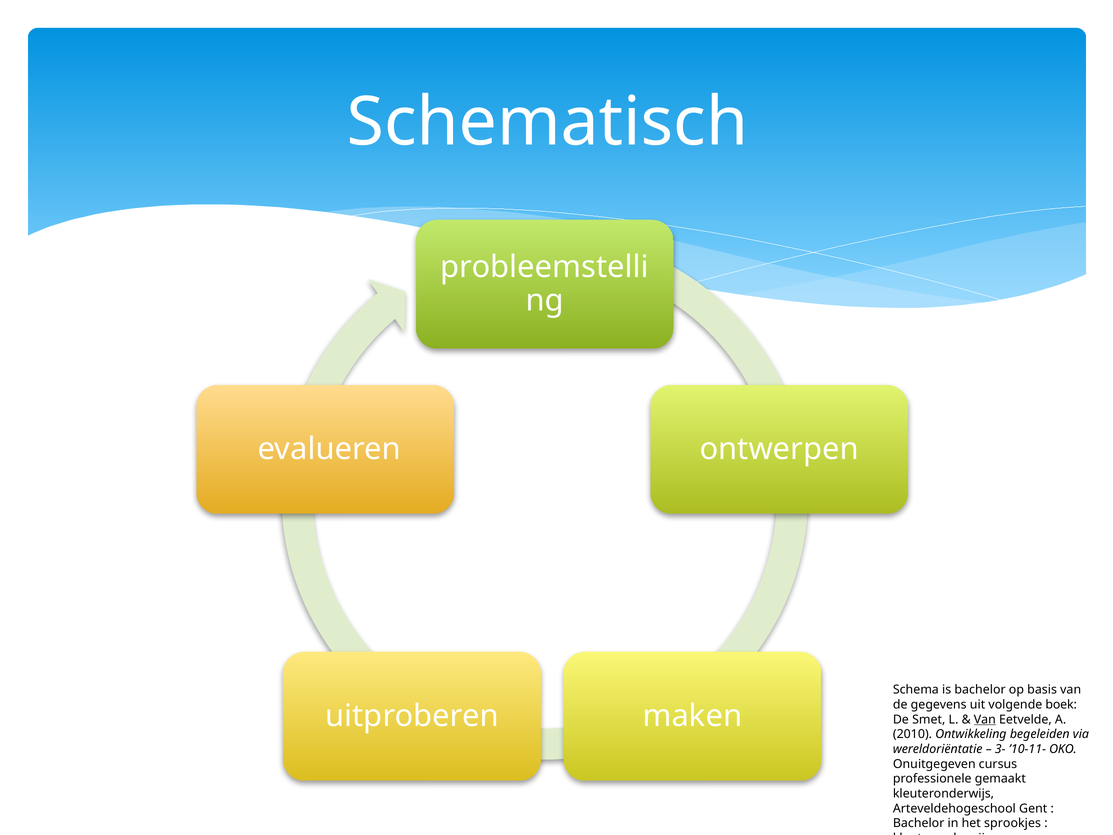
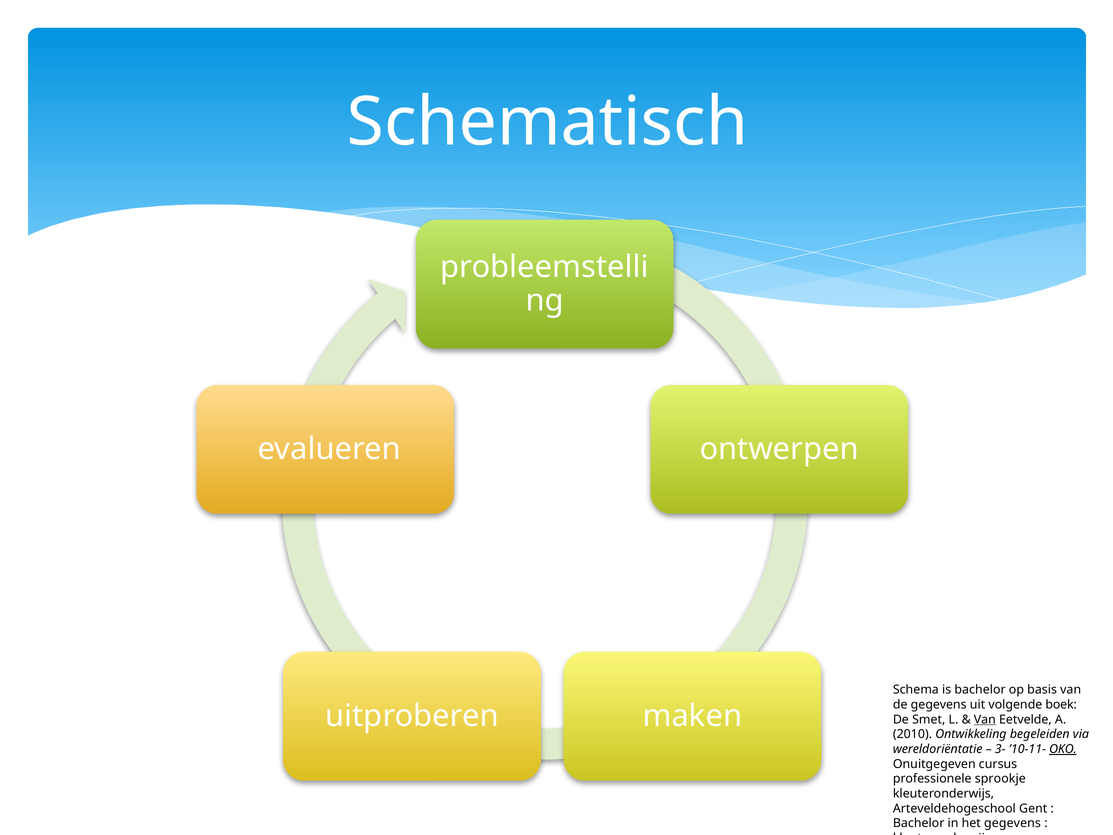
OKO underline: none -> present
gemaakt: gemaakt -> sprookje
het sprookjes: sprookjes -> gegevens
